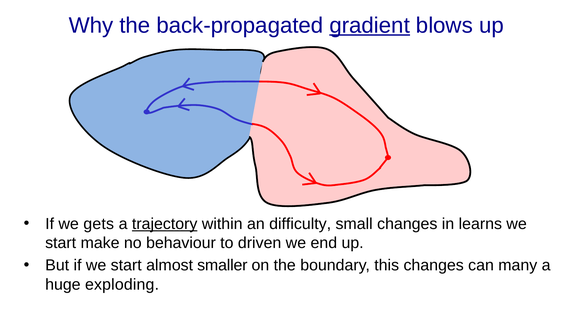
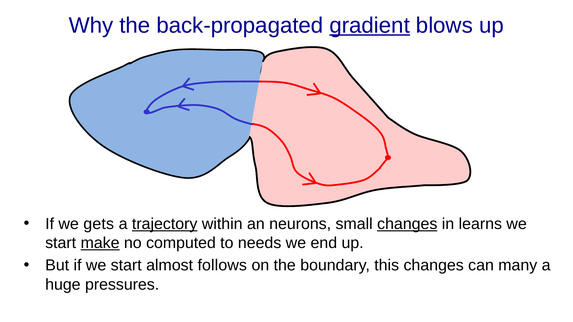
difficulty: difficulty -> neurons
changes at (407, 224) underline: none -> present
make underline: none -> present
behaviour: behaviour -> computed
driven: driven -> needs
smaller: smaller -> follows
exploding: exploding -> pressures
